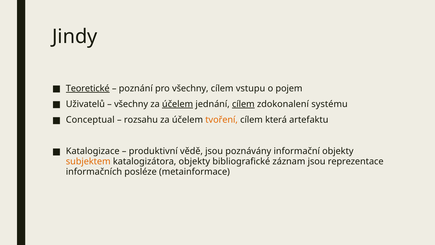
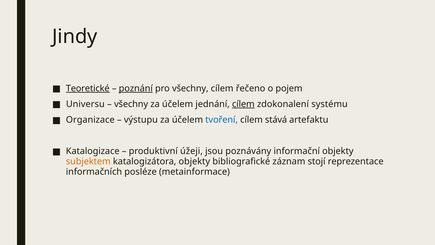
poznání underline: none -> present
vstupu: vstupu -> řečeno
Uživatelů: Uživatelů -> Universu
účelem at (178, 104) underline: present -> none
Conceptual: Conceptual -> Organizace
rozsahu: rozsahu -> výstupu
tvoření colour: orange -> blue
která: která -> stává
vědě: vědě -> úžeji
záznam jsou: jsou -> stojí
